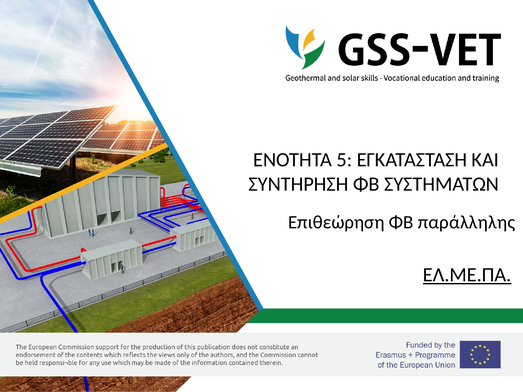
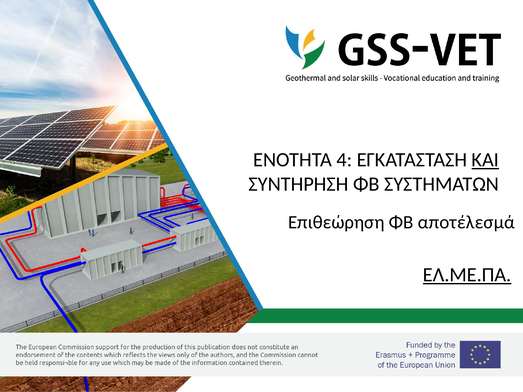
5: 5 -> 4
ΚΑΙ underline: none -> present
παράλληλης: παράλληλης -> αποτέλεσμά
